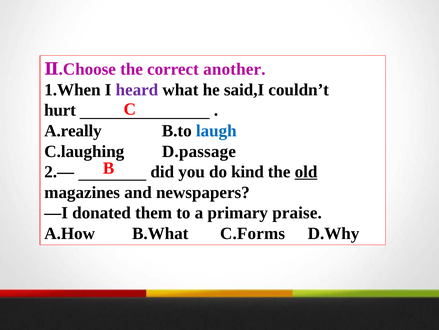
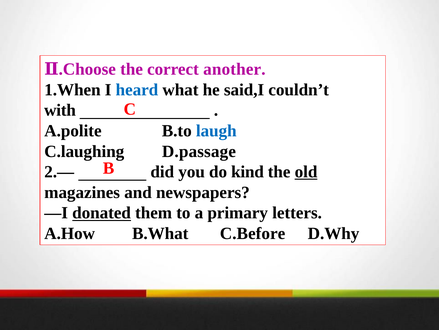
heard colour: purple -> blue
hurt: hurt -> with
A.really: A.really -> A.polite
donated underline: none -> present
praise: praise -> letters
C.Forms: C.Forms -> C.Before
